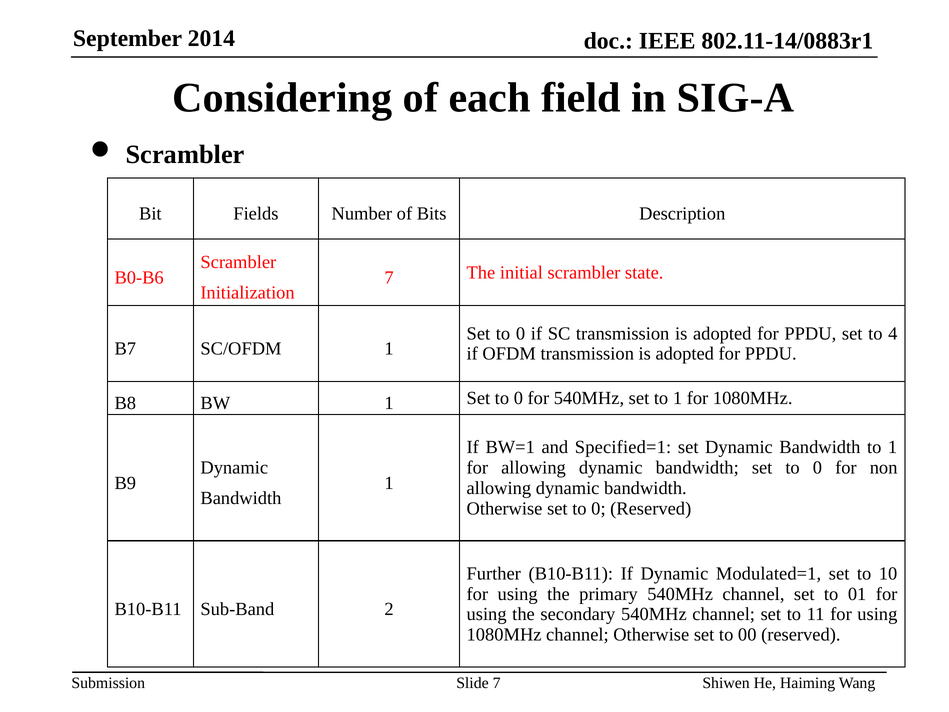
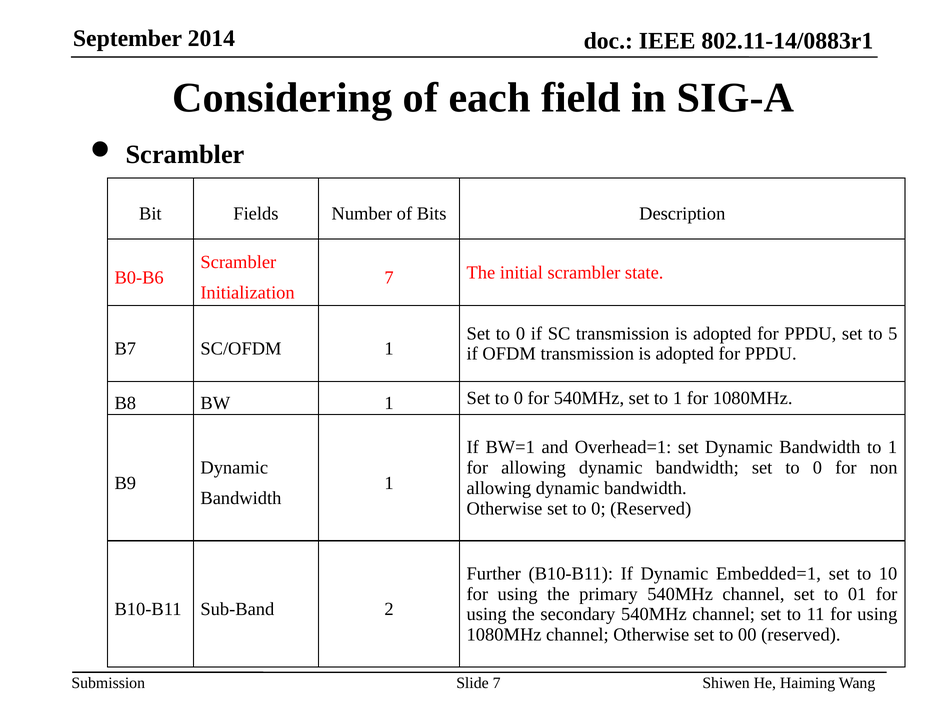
4: 4 -> 5
Specified=1: Specified=1 -> Overhead=1
Modulated=1: Modulated=1 -> Embedded=1
